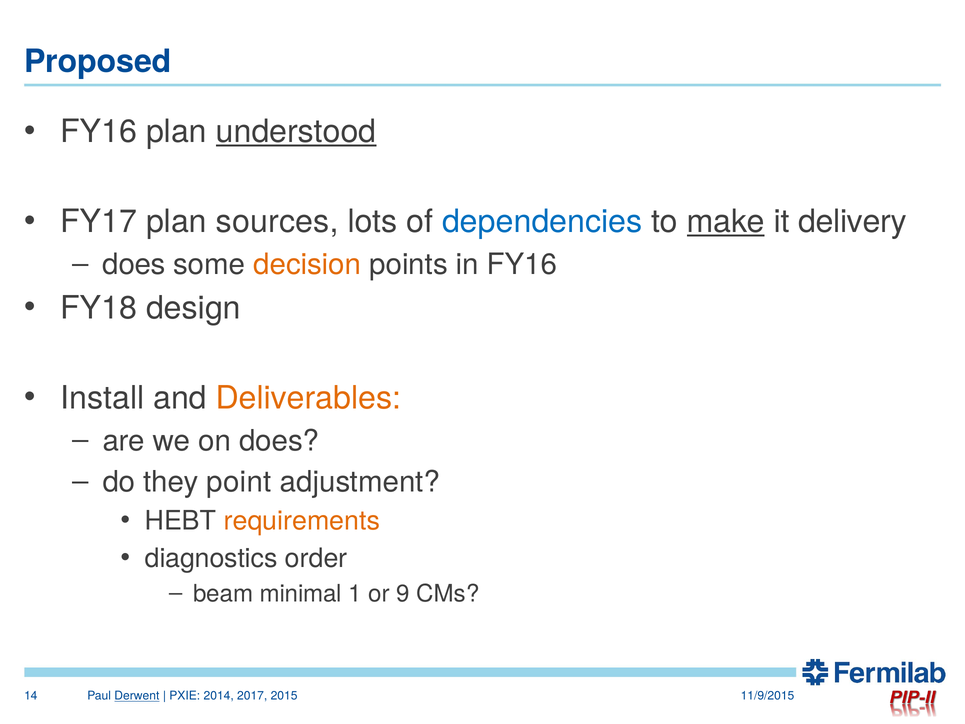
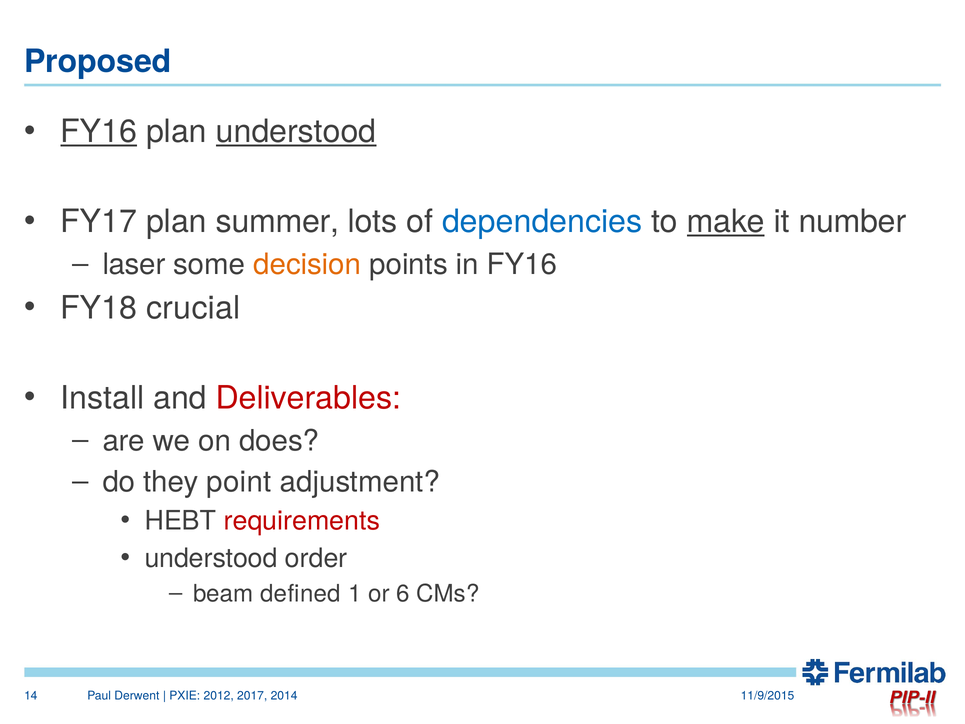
FY16 at (99, 132) underline: none -> present
sources: sources -> summer
delivery: delivery -> number
does at (134, 264): does -> laser
design: design -> crucial
Deliverables colour: orange -> red
requirements colour: orange -> red
diagnostics at (211, 558): diagnostics -> understood
minimal: minimal -> defined
9: 9 -> 6
Derwent underline: present -> none
2014: 2014 -> 2012
2015: 2015 -> 2014
